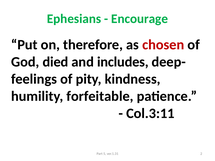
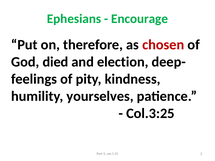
includes: includes -> election
forfeitable: forfeitable -> yourselves
Col.3:11: Col.3:11 -> Col.3:25
